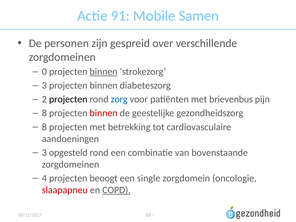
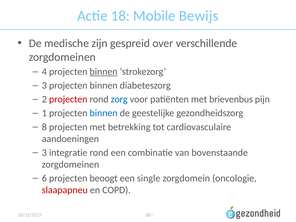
91: 91 -> 18
Samen: Samen -> Bewijs
personen: personen -> medische
0: 0 -> 4
projecten at (68, 99) colour: black -> red
8 at (44, 113): 8 -> 1
binnen at (104, 113) colour: red -> blue
opgesteld: opgesteld -> integratie
4: 4 -> 6
COPD underline: present -> none
